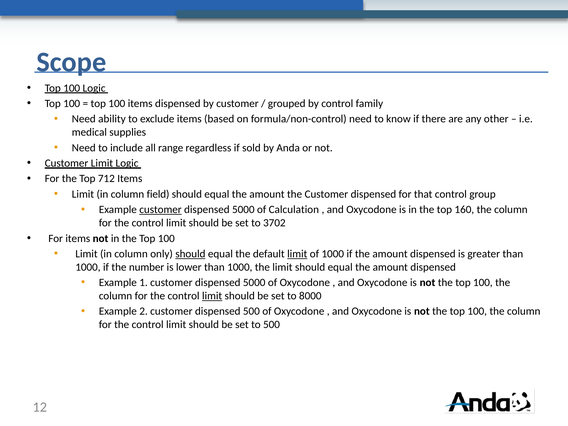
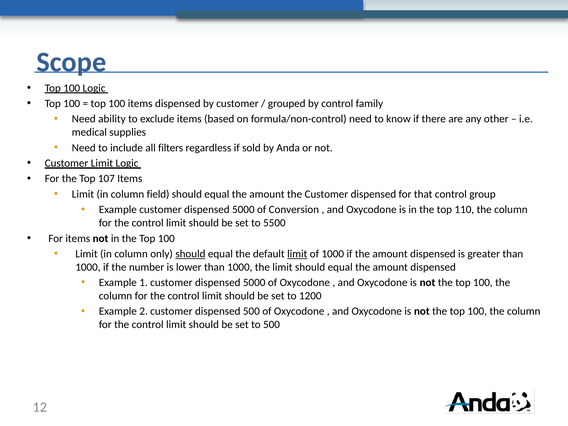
range: range -> filters
712: 712 -> 107
customer at (160, 210) underline: present -> none
Calculation: Calculation -> Conversion
160: 160 -> 110
3702: 3702 -> 5500
limit at (212, 296) underline: present -> none
8000: 8000 -> 1200
